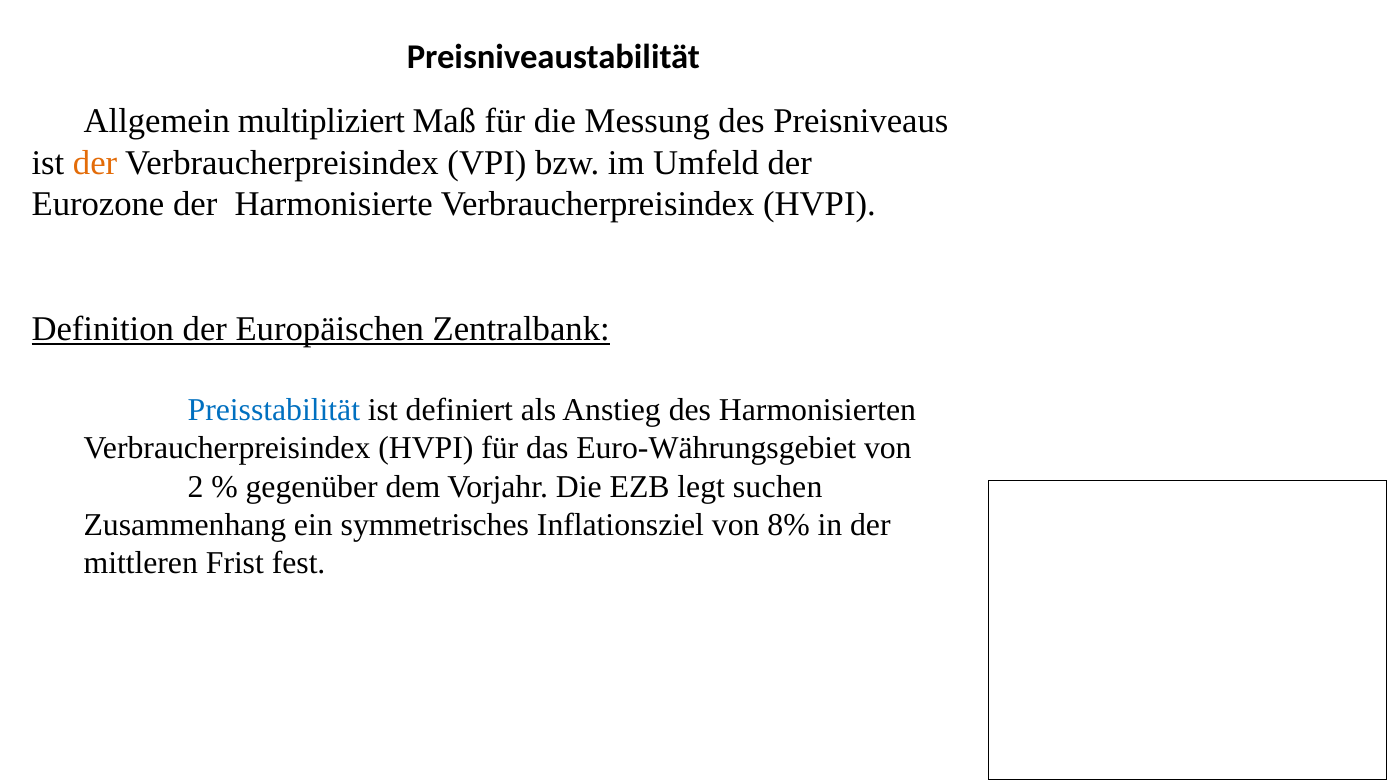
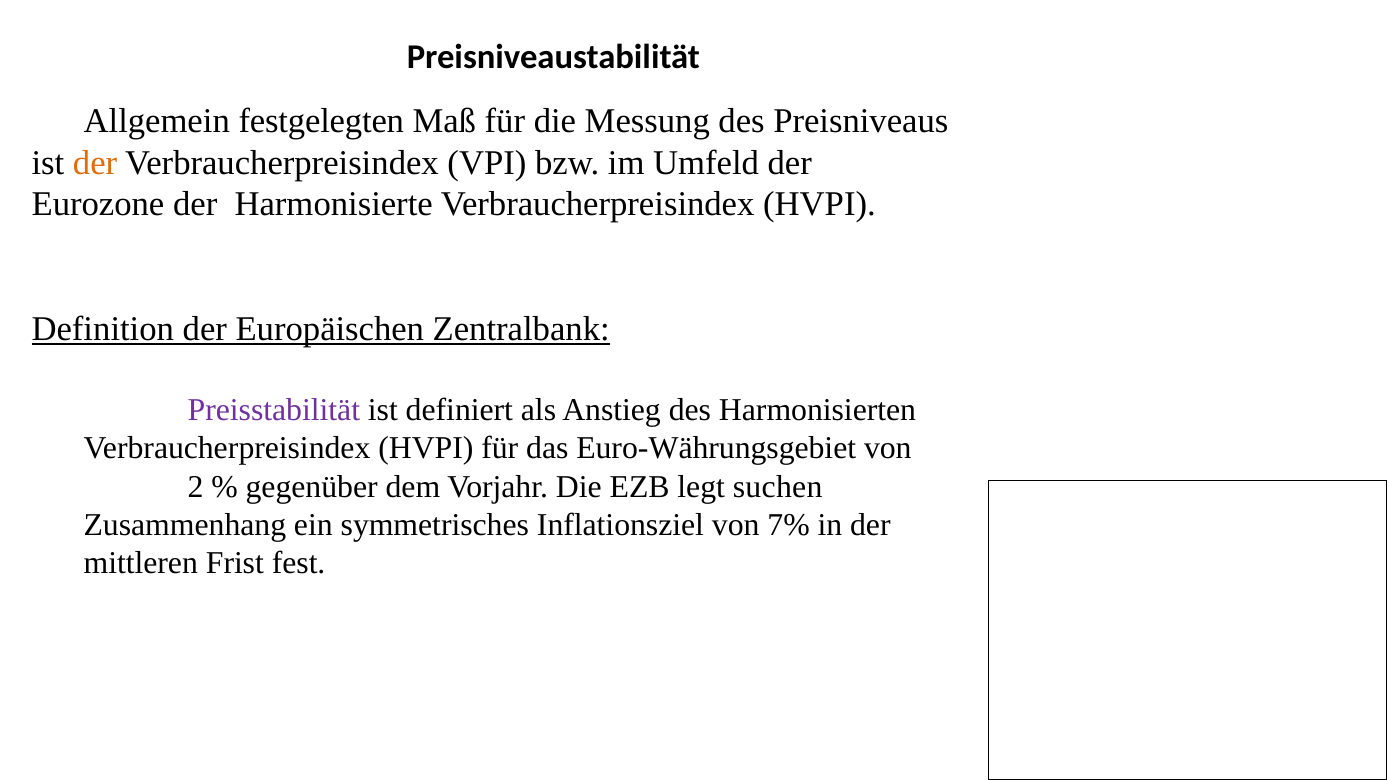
multipliziert: multipliziert -> festgelegten
Preisstabilität colour: blue -> purple
8%: 8% -> 7%
